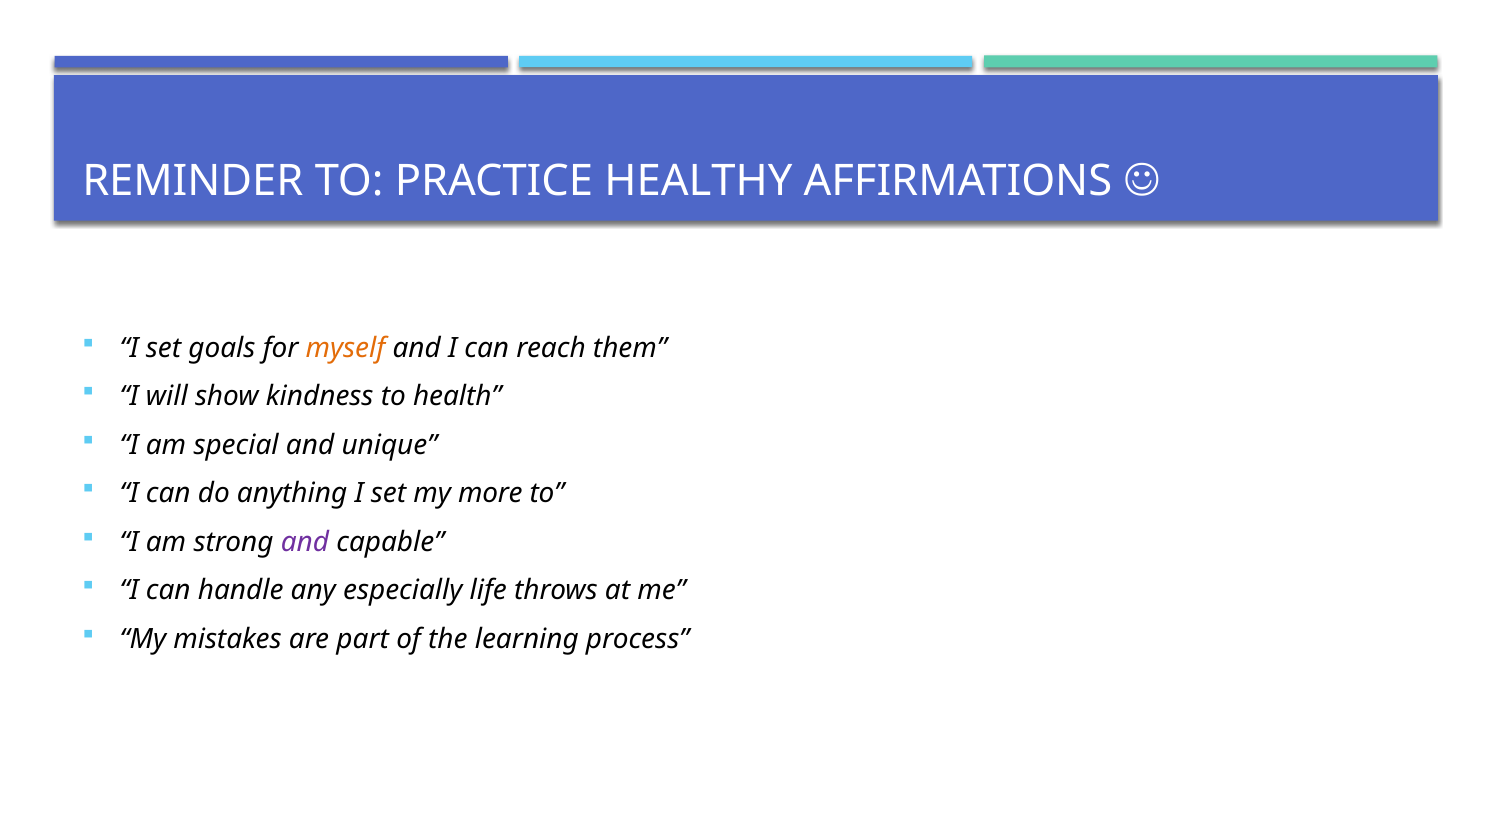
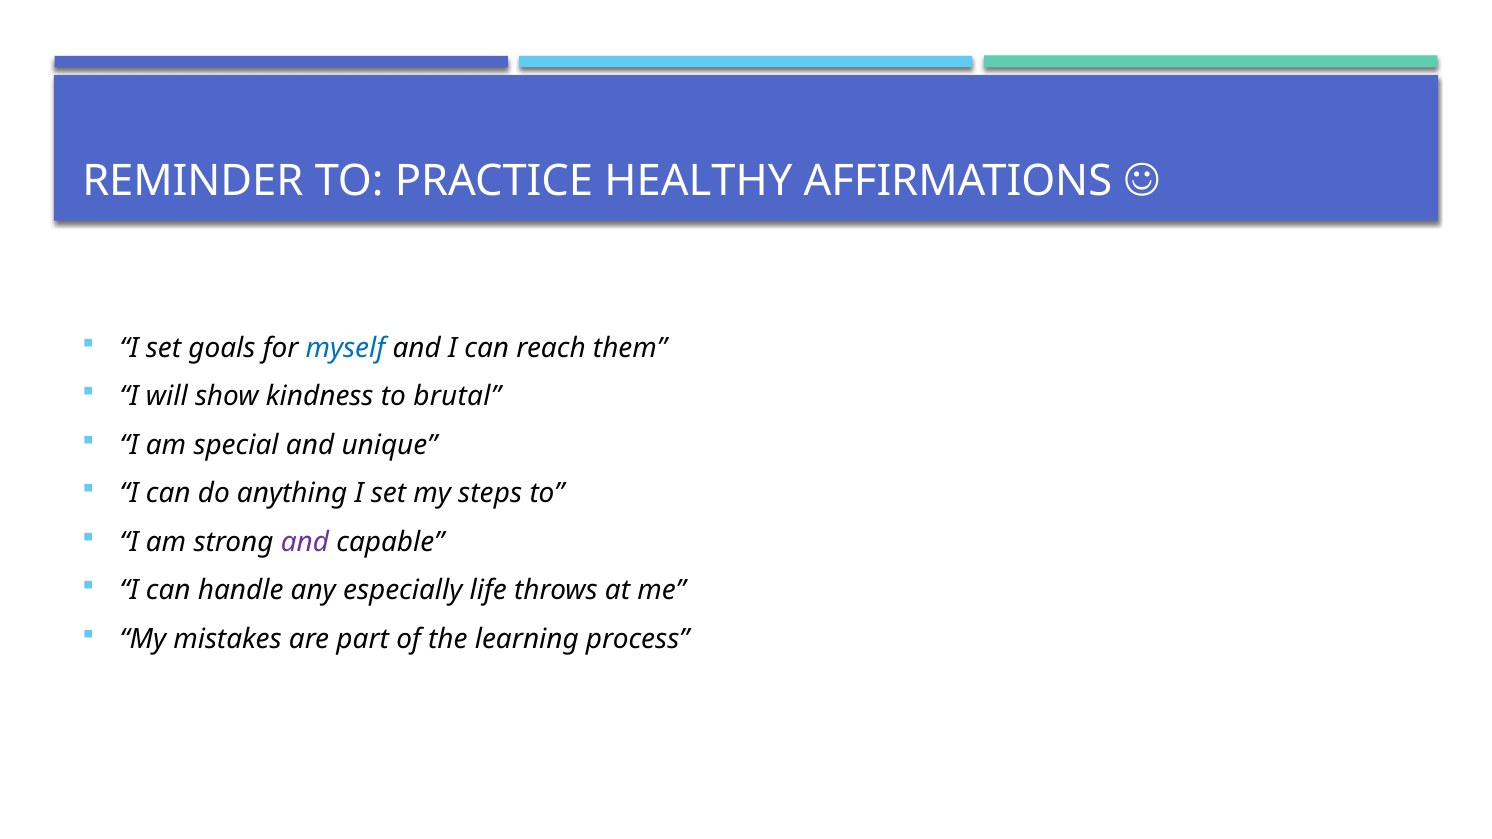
myself colour: orange -> blue
health: health -> brutal
more: more -> steps
